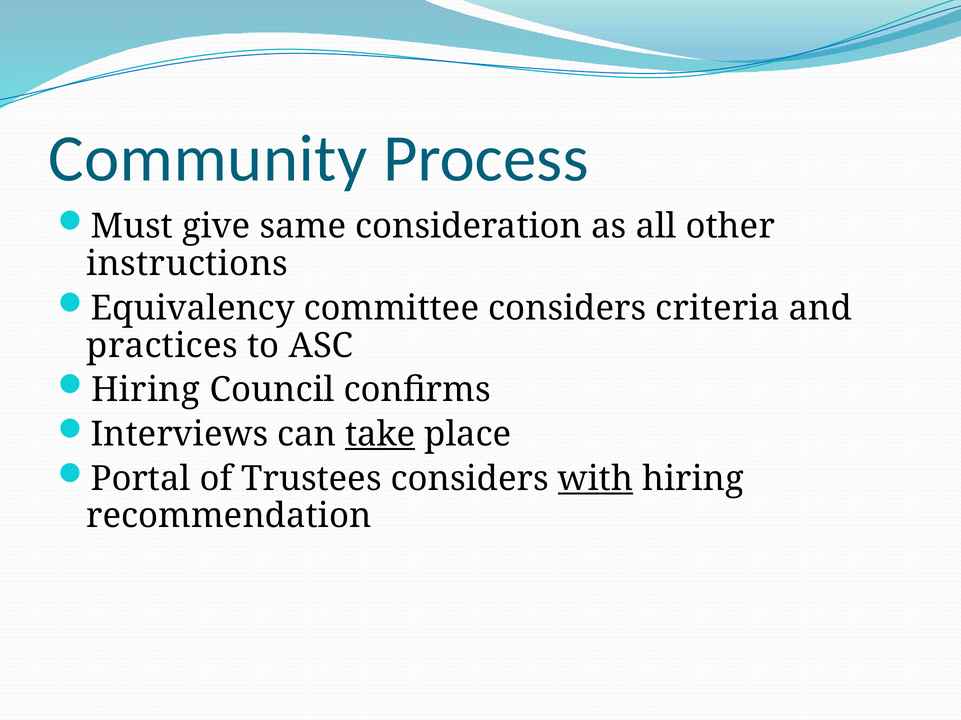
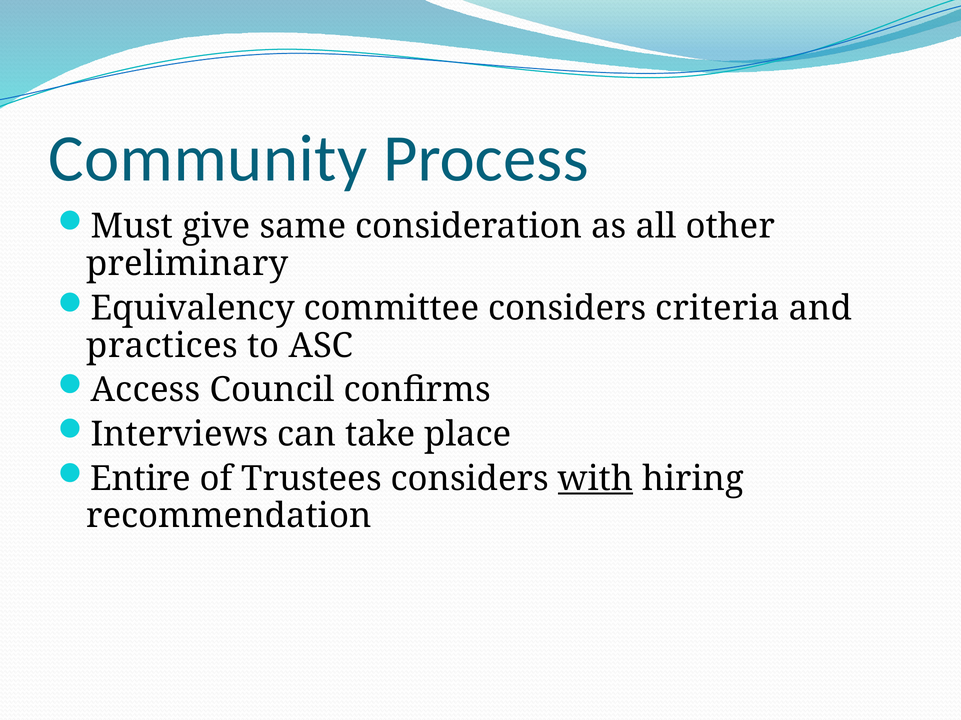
instructions: instructions -> preliminary
Hiring at (145, 390): Hiring -> Access
take underline: present -> none
Portal: Portal -> Entire
